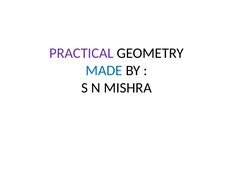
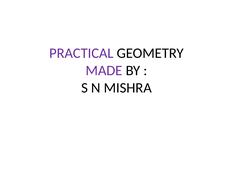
MADE colour: blue -> purple
